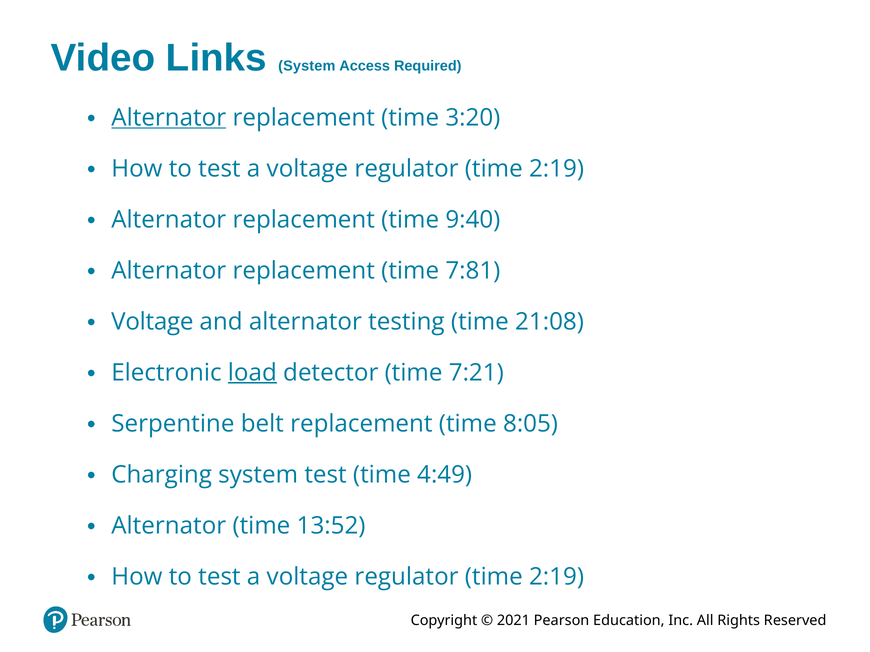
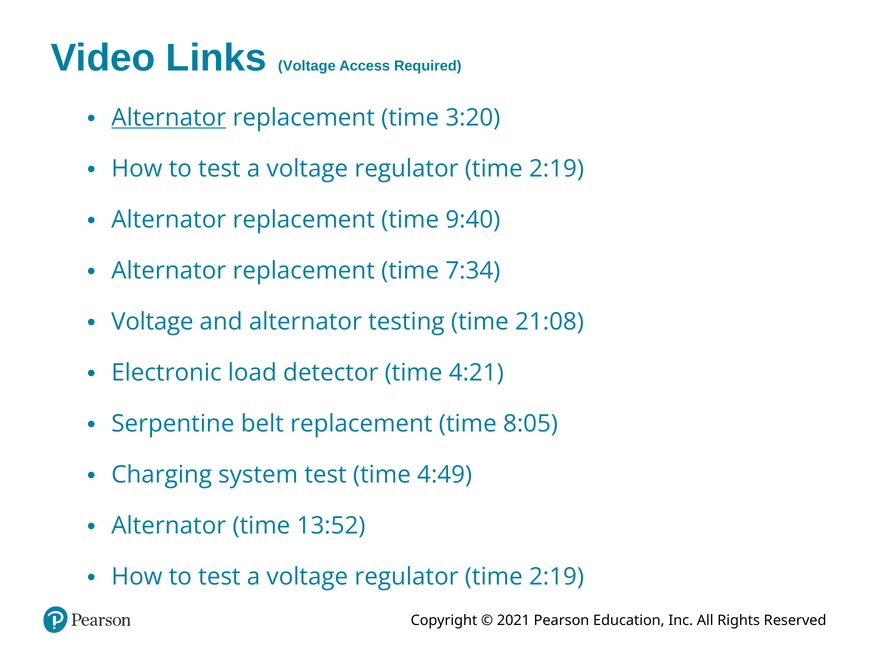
Links System: System -> Voltage
7:81: 7:81 -> 7:34
load underline: present -> none
7:21: 7:21 -> 4:21
